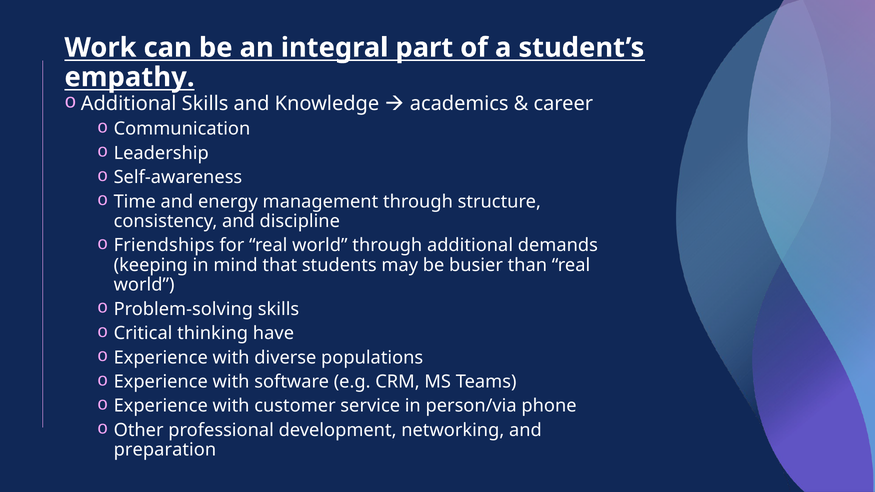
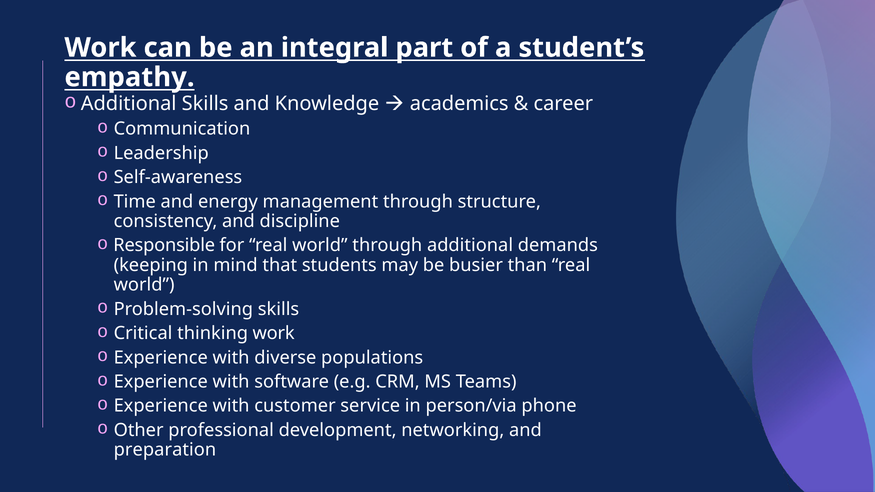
Friendships: Friendships -> Responsible
thinking have: have -> work
